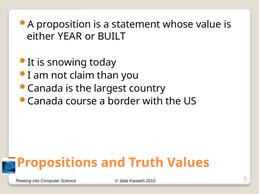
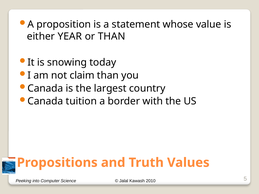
or BUILT: BUILT -> THAN
course: course -> tuition
